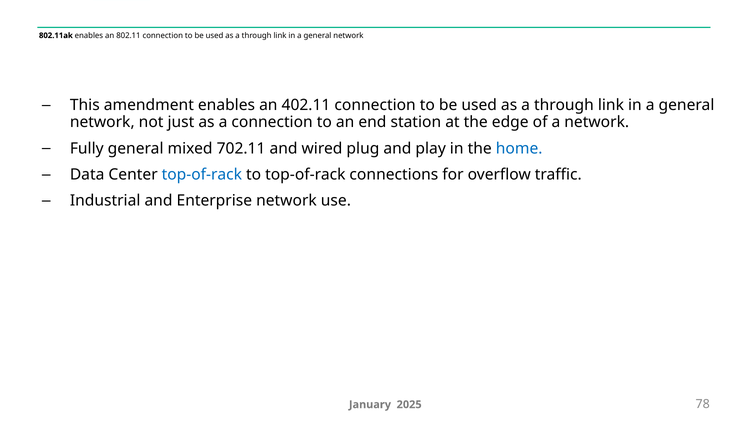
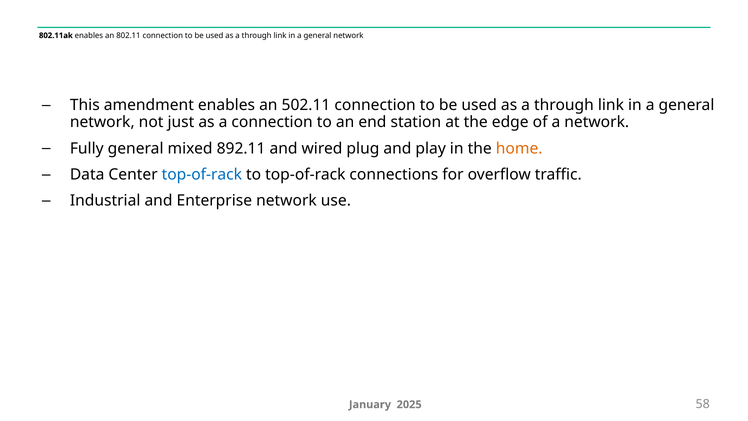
402.11: 402.11 -> 502.11
702.11: 702.11 -> 892.11
home colour: blue -> orange
78: 78 -> 58
